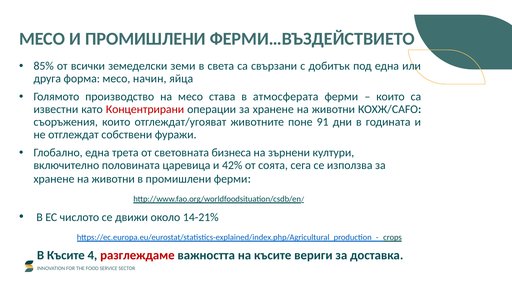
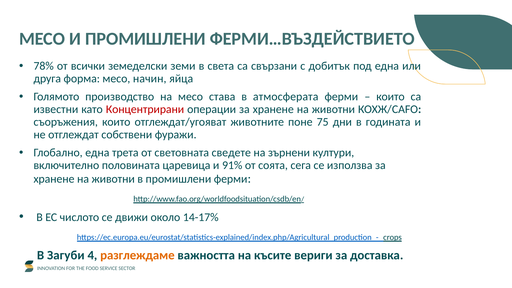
85%: 85% -> 78%
91: 91 -> 75
бизнеса: бизнеса -> сведете
42%: 42% -> 91%
14-21%: 14-21% -> 14-17%
В Късите: Късите -> Загуби
разглеждаме colour: red -> orange
